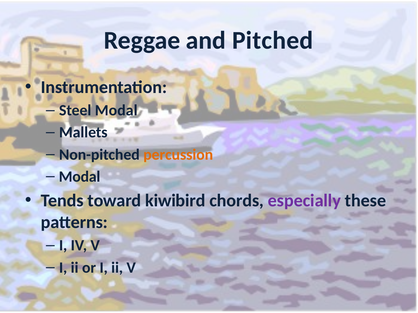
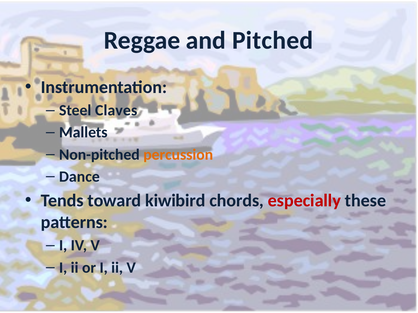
Steel Modal: Modal -> Claves
Modal at (80, 177): Modal -> Dance
especially colour: purple -> red
